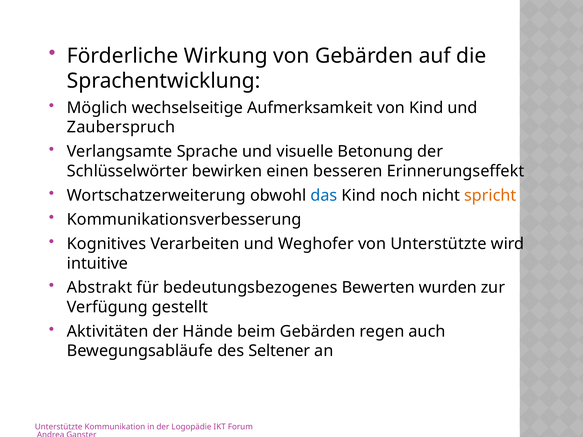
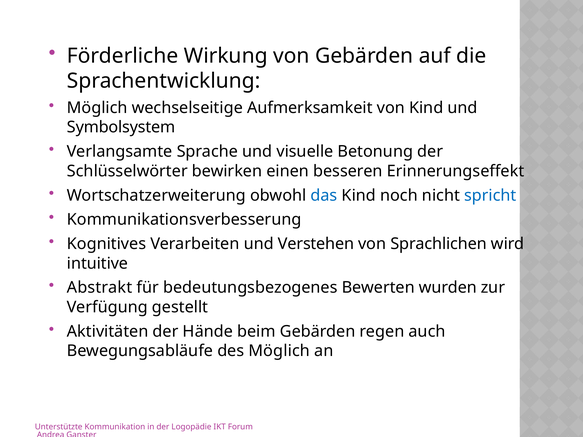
Zauberspruch: Zauberspruch -> Symbolsystem
spricht colour: orange -> blue
Weghofer: Weghofer -> Verstehen
von Unterstützte: Unterstützte -> Sprachlichen
des Seltener: Seltener -> Möglich
